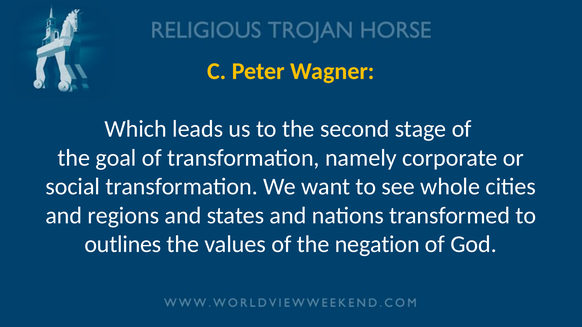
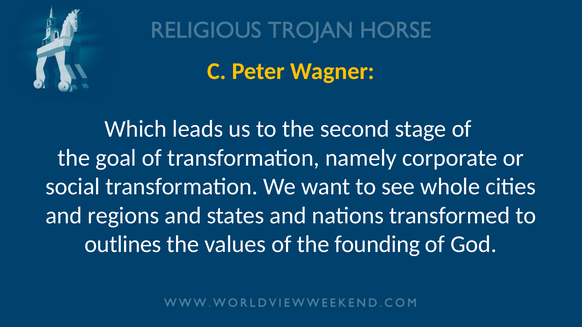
negation: negation -> founding
